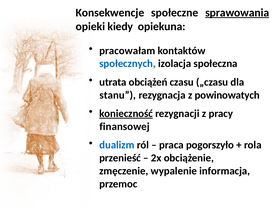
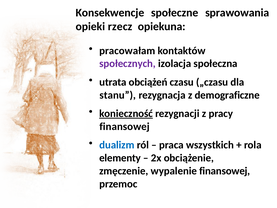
sprawowania underline: present -> none
kiedy: kiedy -> rzecz
społecznych colour: blue -> purple
powinowatych: powinowatych -> demograficzne
pogorszyło: pogorszyło -> wszystkich
przenieść: przenieść -> elementy
wypalenie informacja: informacja -> finansowej
